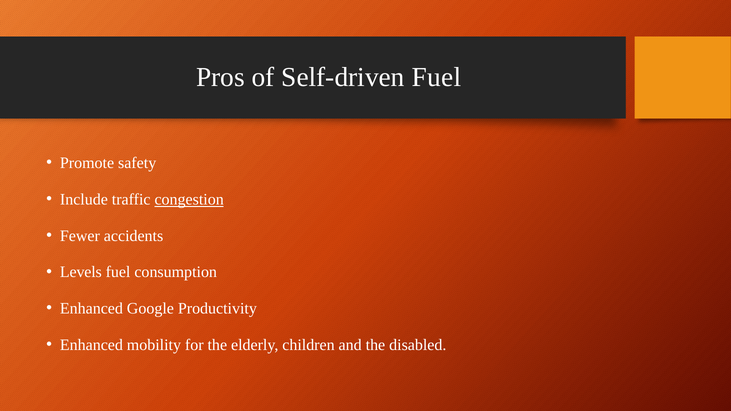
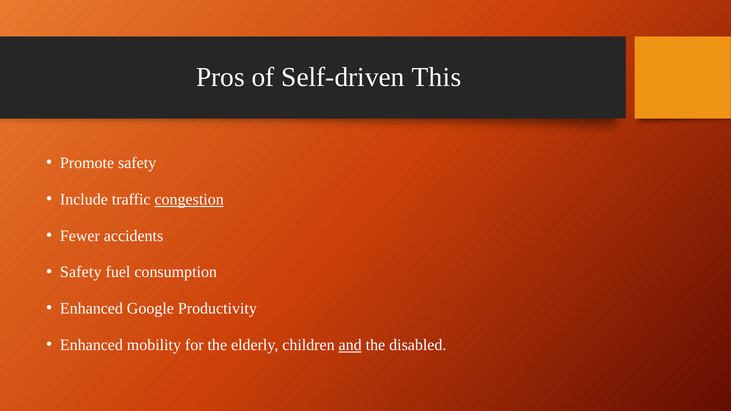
Self-driven Fuel: Fuel -> This
Levels at (81, 272): Levels -> Safety
and underline: none -> present
